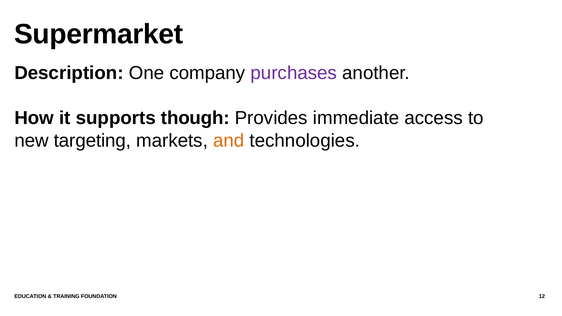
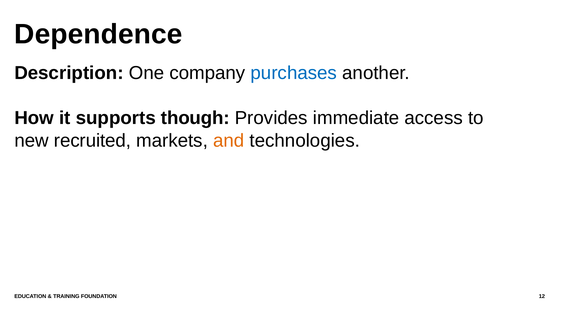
Supermarket: Supermarket -> Dependence
purchases colour: purple -> blue
targeting: targeting -> recruited
